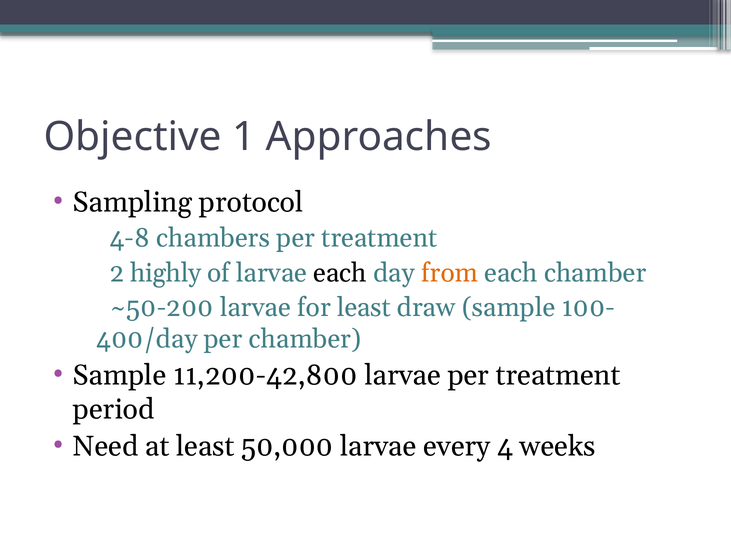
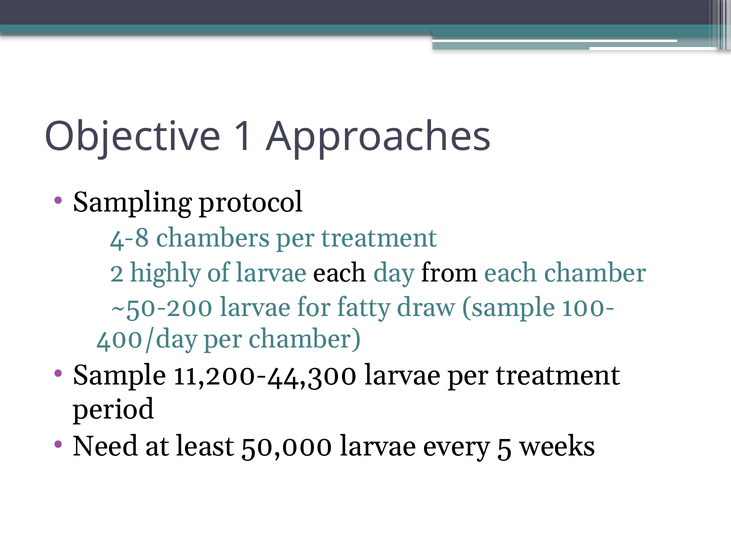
from colour: orange -> black
for least: least -> fatty
11,200-42,800: 11,200-42,800 -> 11,200-44,300
4: 4 -> 5
